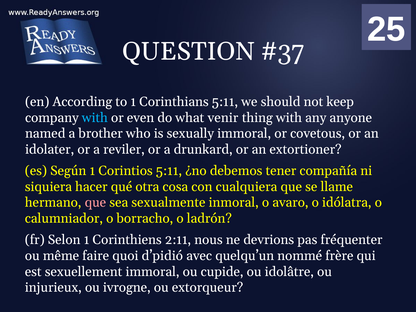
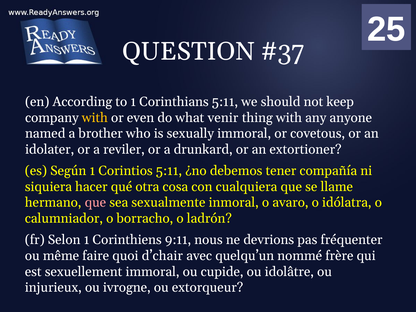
with at (95, 118) colour: light blue -> yellow
2:11: 2:11 -> 9:11
d’pidió: d’pidió -> d’chair
